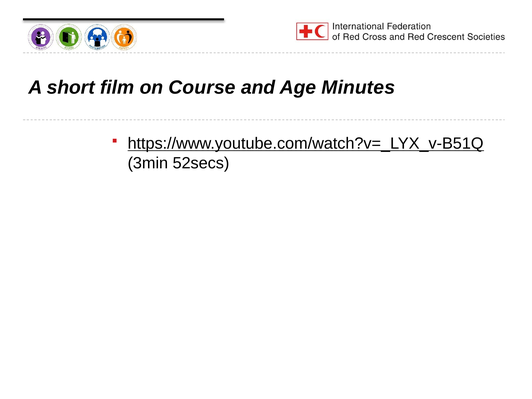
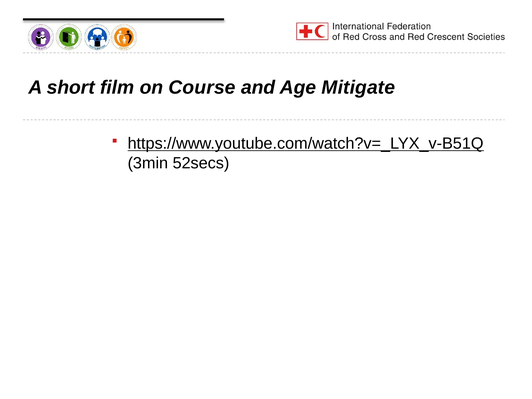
Minutes: Minutes -> Mitigate
